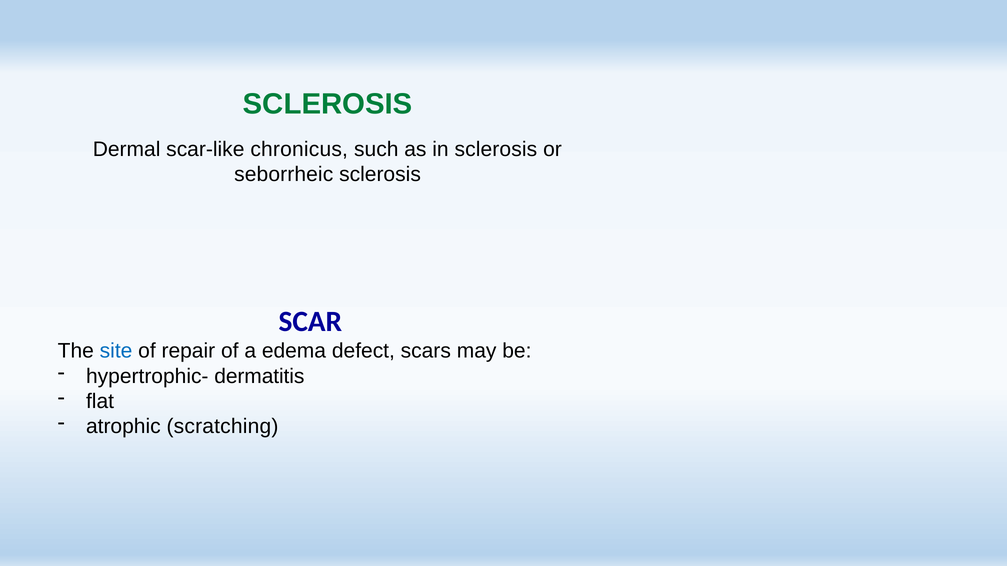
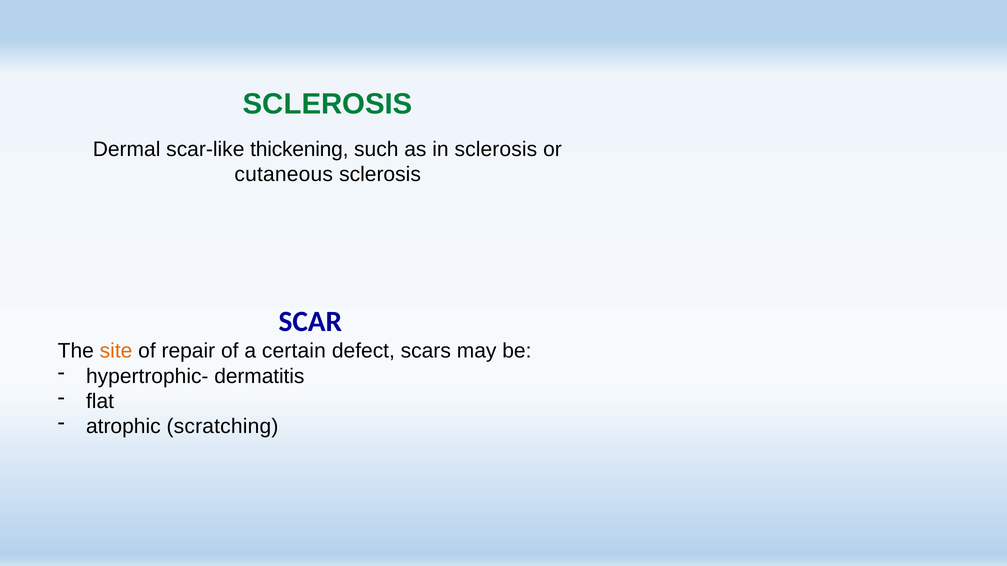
chronicus: chronicus -> thickening
seborrheic: seborrheic -> cutaneous
site colour: blue -> orange
edema: edema -> certain
